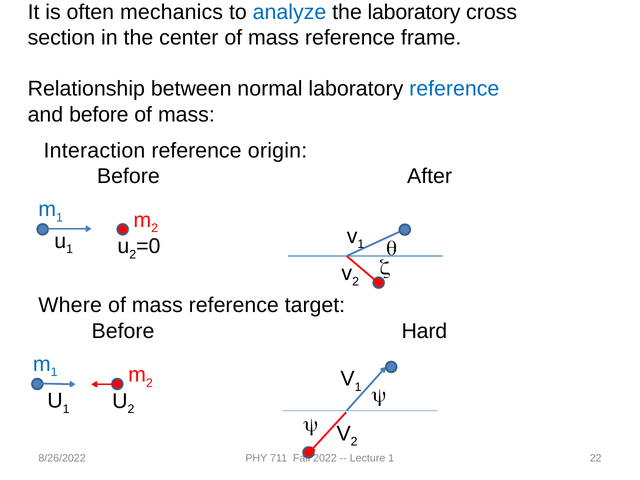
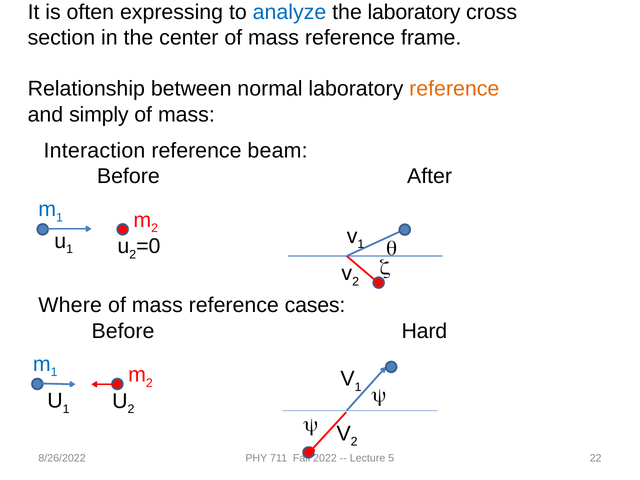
mechanics: mechanics -> expressing
reference at (454, 89) colour: blue -> orange
and before: before -> simply
origin: origin -> beam
target: target -> cases
Lecture 1: 1 -> 5
